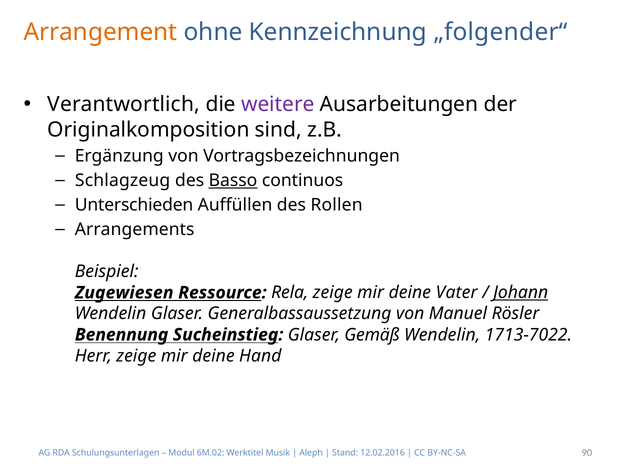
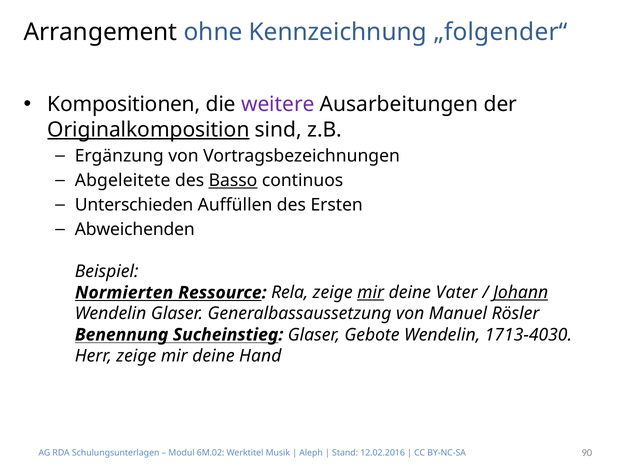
Arrangement colour: orange -> black
Verantwortlich: Verantwortlich -> Kompositionen
Originalkomposition underline: none -> present
Schlagzeug: Schlagzeug -> Abgeleitete
Rollen: Rollen -> Ersten
Arrangements: Arrangements -> Abweichenden
Zugewiesen: Zugewiesen -> Normierten
mir at (371, 292) underline: none -> present
Gemäß: Gemäß -> Gebote
1713-7022: 1713-7022 -> 1713-4030
